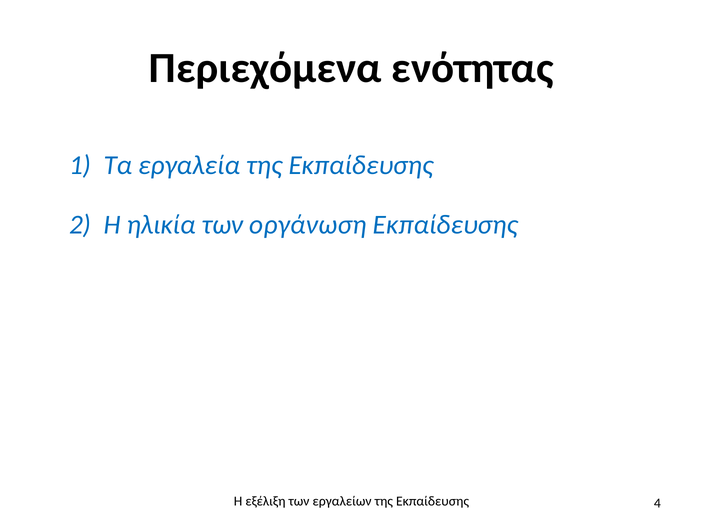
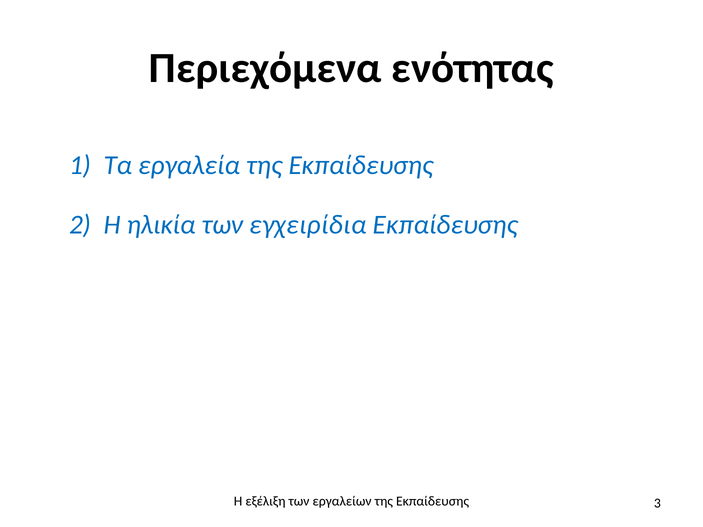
οργάνωση: οργάνωση -> εγχειρίδια
4: 4 -> 3
